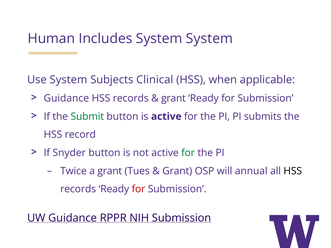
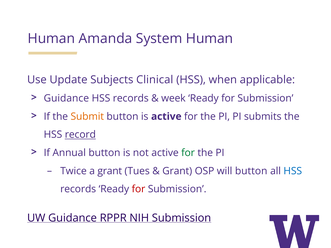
Includes: Includes -> Amanda
System System: System -> Human
Use System: System -> Update
grant at (173, 98): grant -> week
Submit colour: green -> orange
record underline: none -> present
Snyder: Snyder -> Annual
will annual: annual -> button
HSS at (293, 171) colour: black -> blue
